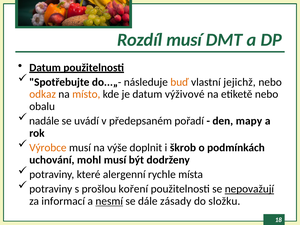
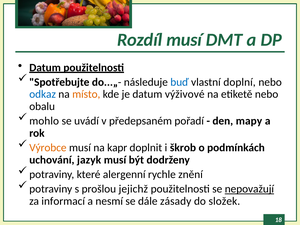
buď colour: orange -> blue
jejichž: jejichž -> doplní
odkaz colour: orange -> blue
nadále: nadále -> mohlo
výše: výše -> kapr
mohl: mohl -> jazyk
místa: místa -> znění
koření: koření -> jejichž
nesmí underline: present -> none
složku: složku -> složek
